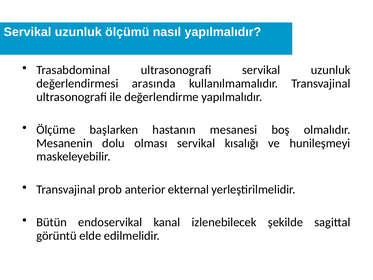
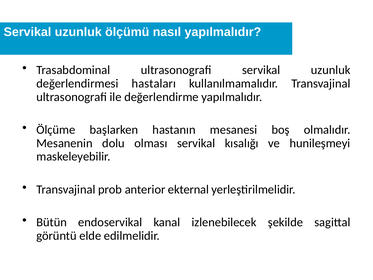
arasında: arasında -> hastaları
